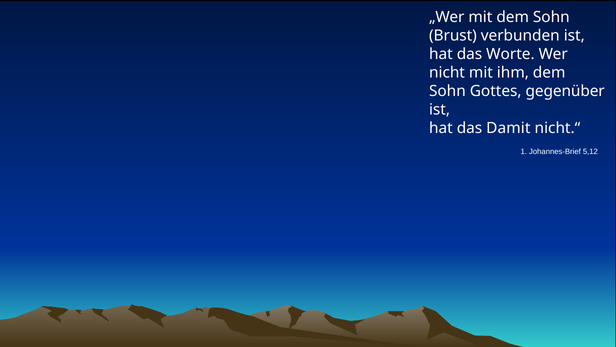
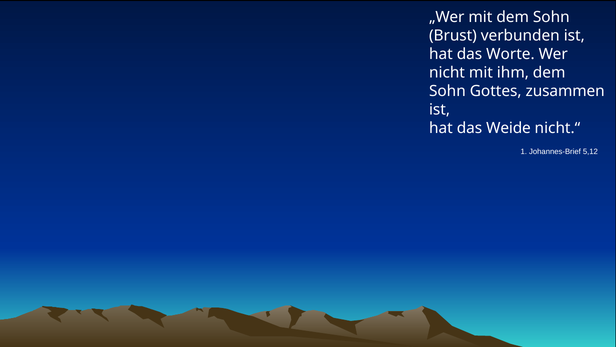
gegenüber: gegenüber -> zusammen
Damit: Damit -> Weide
